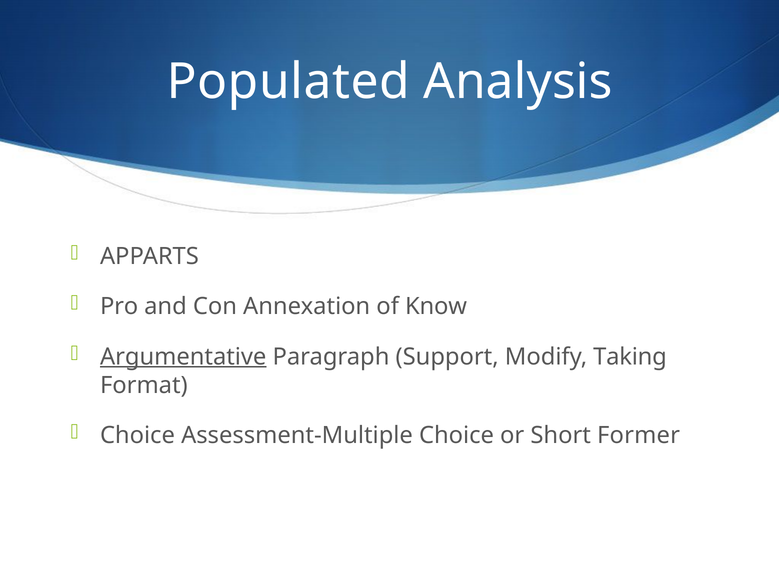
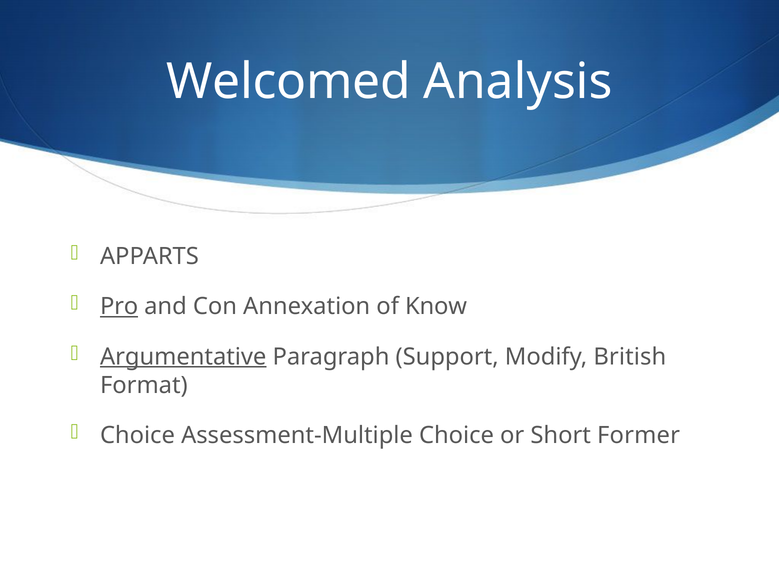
Populated: Populated -> Welcomed
Pro underline: none -> present
Taking: Taking -> British
